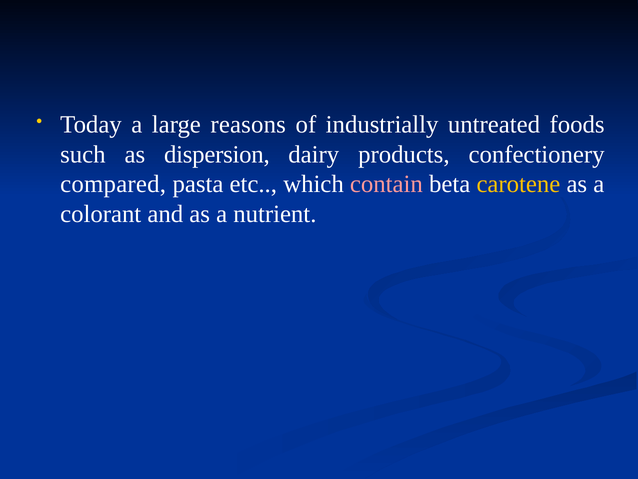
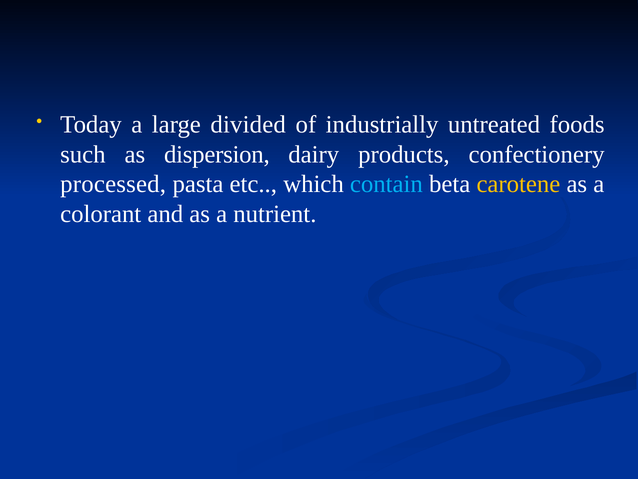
reasons: reasons -> divided
compared: compared -> processed
contain colour: pink -> light blue
